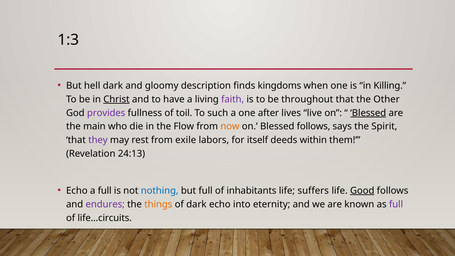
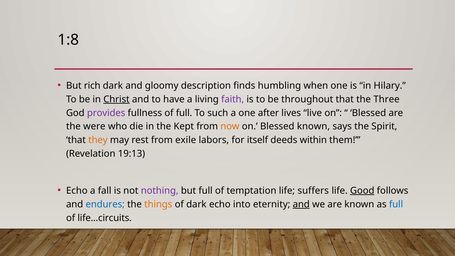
1:3: 1:3 -> 1:8
hell: hell -> rich
kingdoms: kingdoms -> humbling
Killing: Killing -> Hilary
Other: Other -> Three
of toil: toil -> full
Blessed at (368, 113) underline: present -> none
main: main -> were
Flow: Flow -> Kept
Blessed follows: follows -> known
they colour: purple -> orange
24:13: 24:13 -> 19:13
a full: full -> fall
nothing colour: blue -> purple
inhabitants: inhabitants -> temptation
endures colour: purple -> blue
and at (301, 204) underline: none -> present
full at (396, 204) colour: purple -> blue
